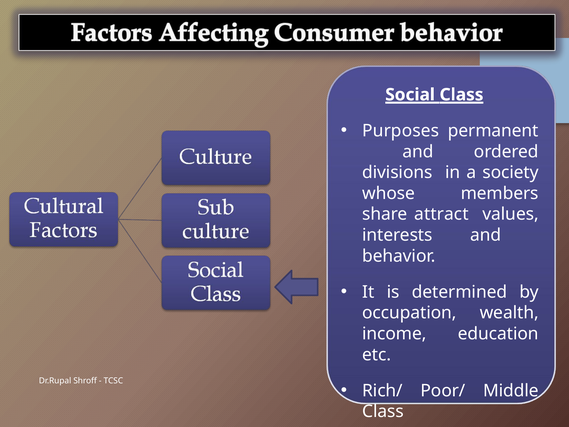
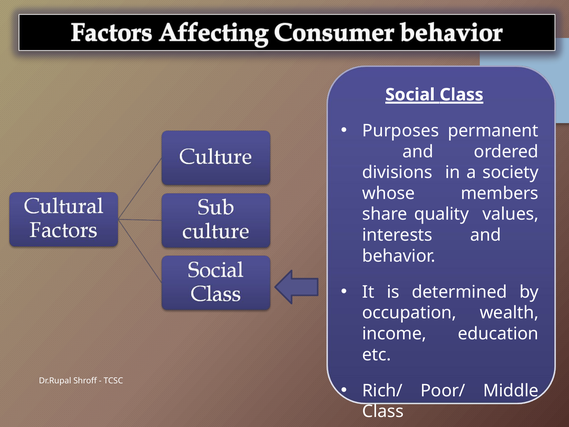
attract: attract -> quality
